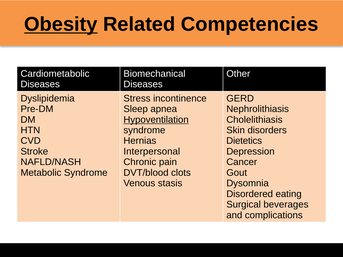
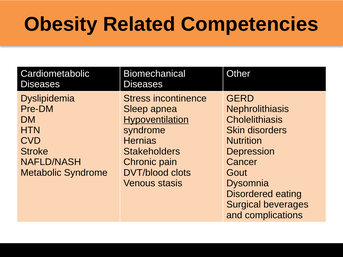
Obesity underline: present -> none
Dietetics: Dietetics -> Nutrition
Interpersonal: Interpersonal -> Stakeholders
